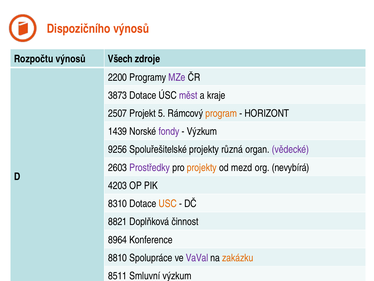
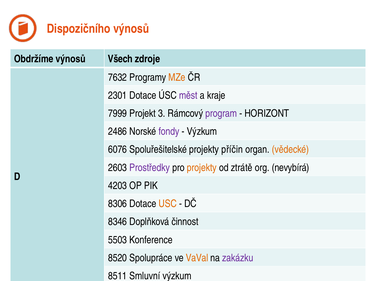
Rozpočtu: Rozpočtu -> Obdržíme
2200: 2200 -> 7632
MZe colour: purple -> orange
3873: 3873 -> 2301
2507: 2507 -> 7999
5: 5 -> 3
program colour: orange -> purple
1439: 1439 -> 2486
9256: 9256 -> 6076
různá: různá -> příčin
vědecké colour: purple -> orange
mezd: mezd -> ztrátě
8310: 8310 -> 8306
8821: 8821 -> 8346
8964: 8964 -> 5503
8810: 8810 -> 8520
VaVal colour: purple -> orange
zakázku colour: orange -> purple
